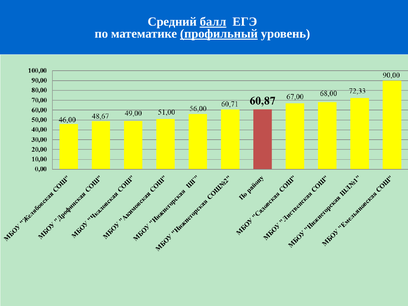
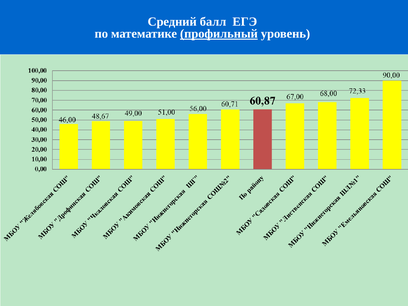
балл underline: present -> none
